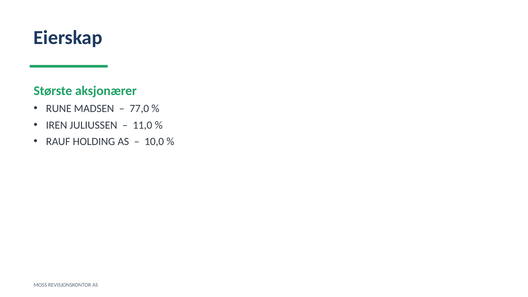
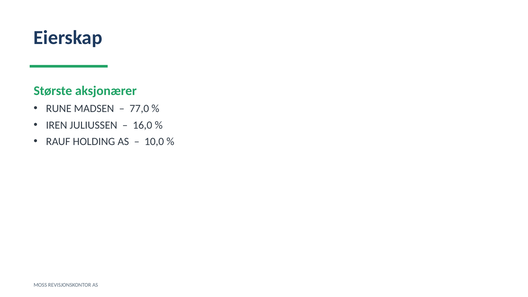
11,0: 11,0 -> 16,0
